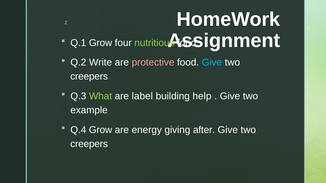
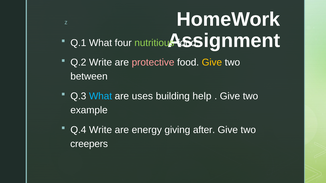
Q.1 Grow: Grow -> What
Give at (212, 62) colour: light blue -> yellow
creepers at (89, 77): creepers -> between
What at (100, 96) colour: light green -> light blue
label: label -> uses
Q.4 Grow: Grow -> Write
